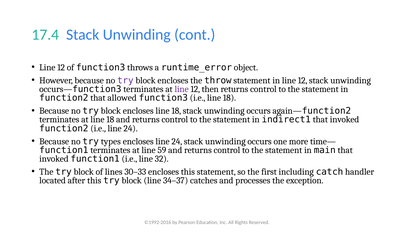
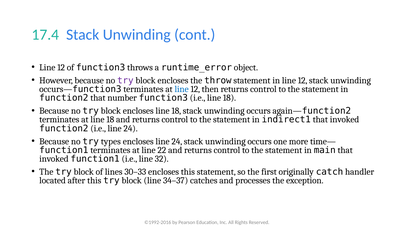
line at (182, 89) colour: purple -> blue
allowed: allowed -> number
59: 59 -> 22
including: including -> originally
